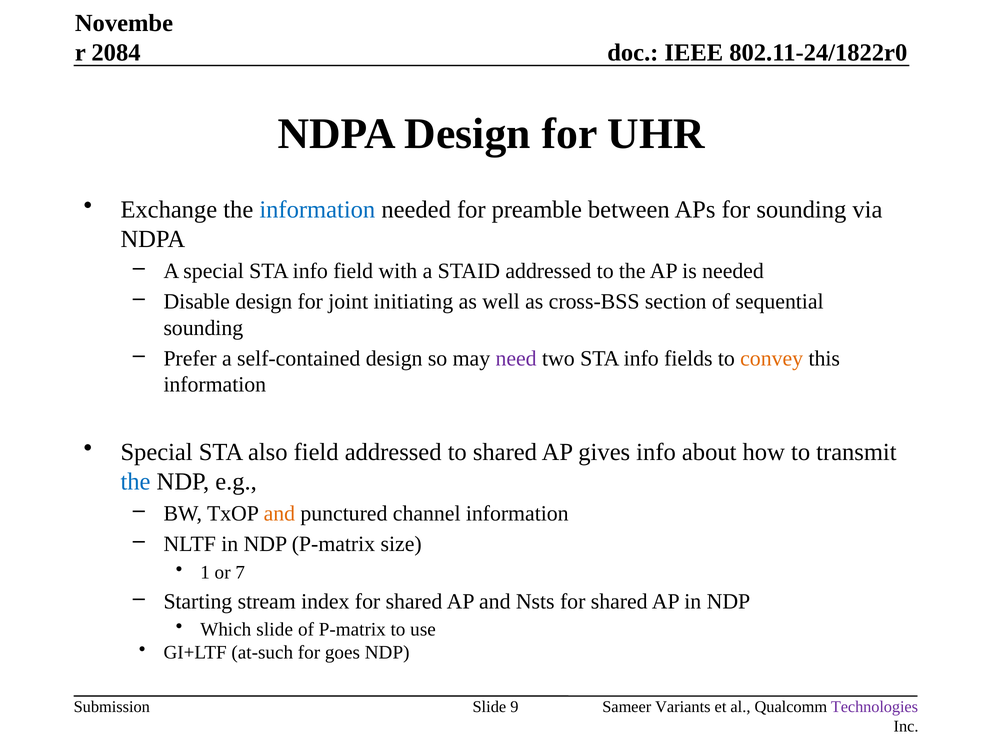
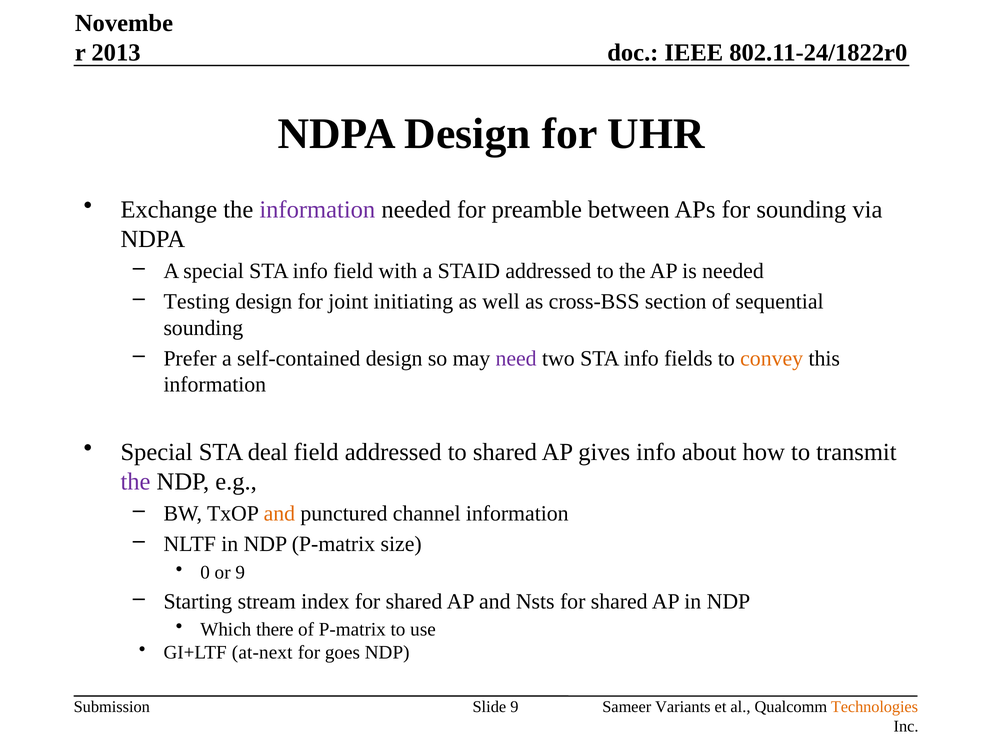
2084: 2084 -> 2013
information at (317, 210) colour: blue -> purple
Disable: Disable -> Testing
also: also -> deal
the at (135, 482) colour: blue -> purple
1: 1 -> 0
or 7: 7 -> 9
Which slide: slide -> there
at-such: at-such -> at-next
Technologies colour: purple -> orange
